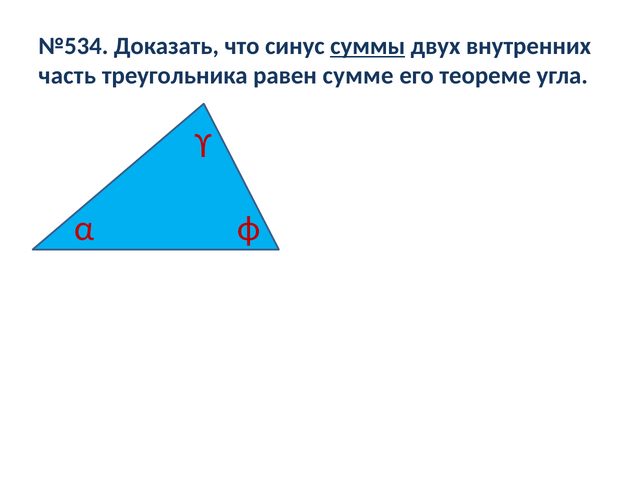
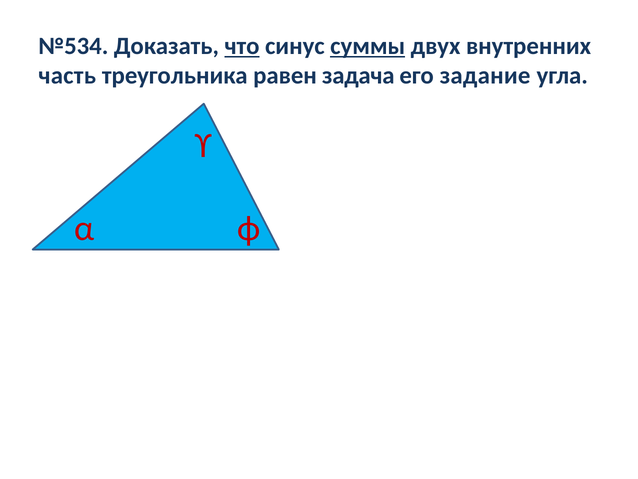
что underline: none -> present
сумме: сумме -> задача
теореме: теореме -> задание
